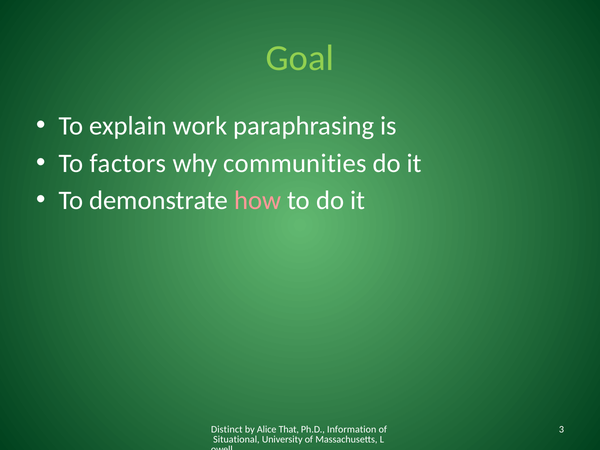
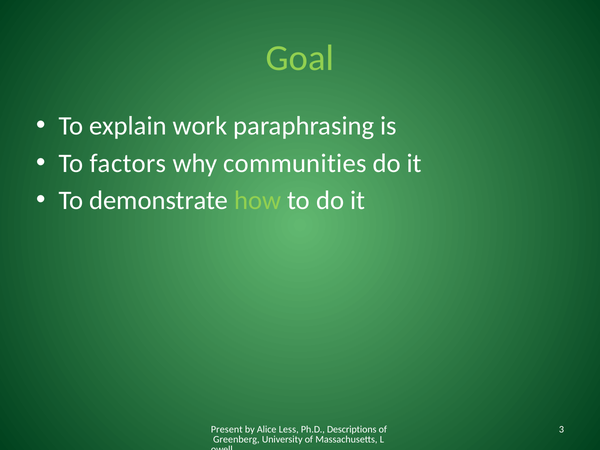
how colour: pink -> light green
Distinct: Distinct -> Present
That: That -> Less
Information: Information -> Descriptions
Situational: Situational -> Greenberg
